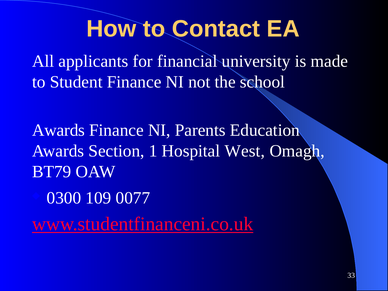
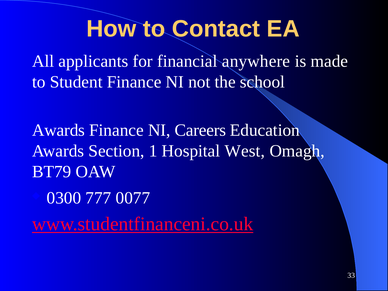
university: university -> anywhere
Parents: Parents -> Careers
109: 109 -> 777
